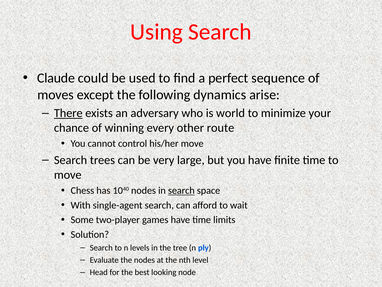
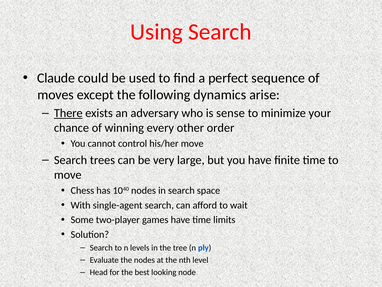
world: world -> sense
route: route -> order
search at (181, 190) underline: present -> none
